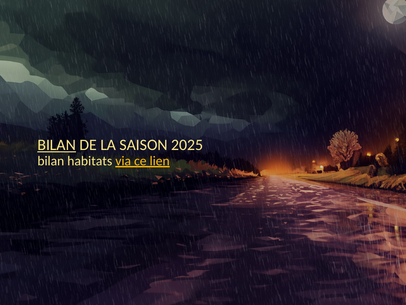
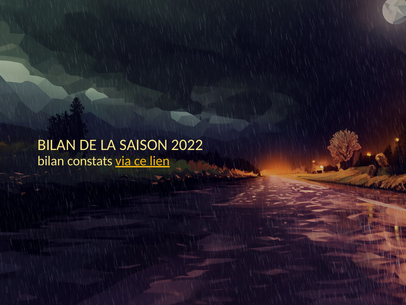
BILAN at (57, 145) underline: present -> none
2025: 2025 -> 2022
habitats: habitats -> constats
